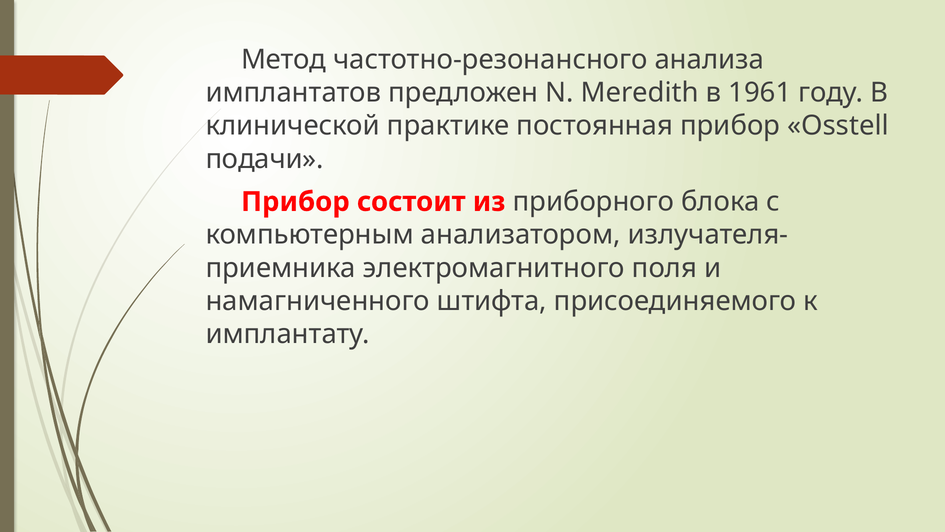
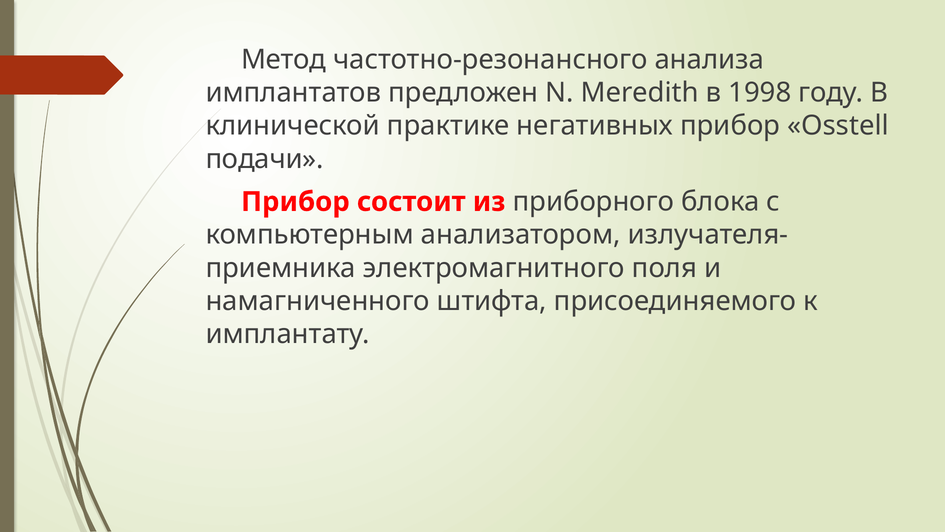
1961: 1961 -> 1998
постоянная: постоянная -> негативных
